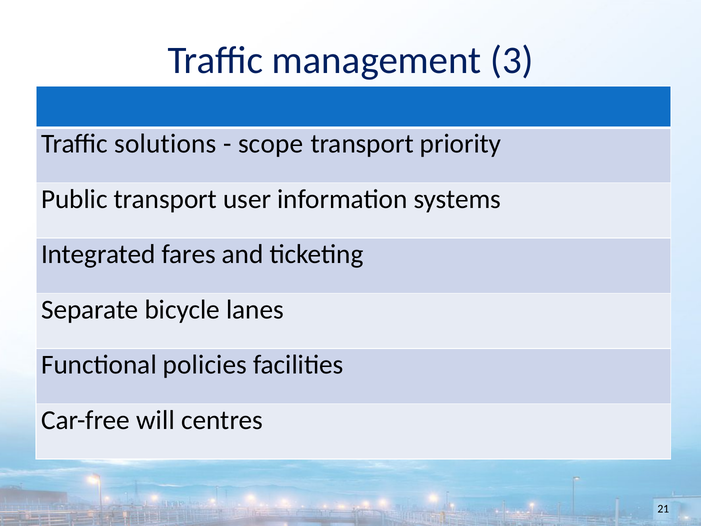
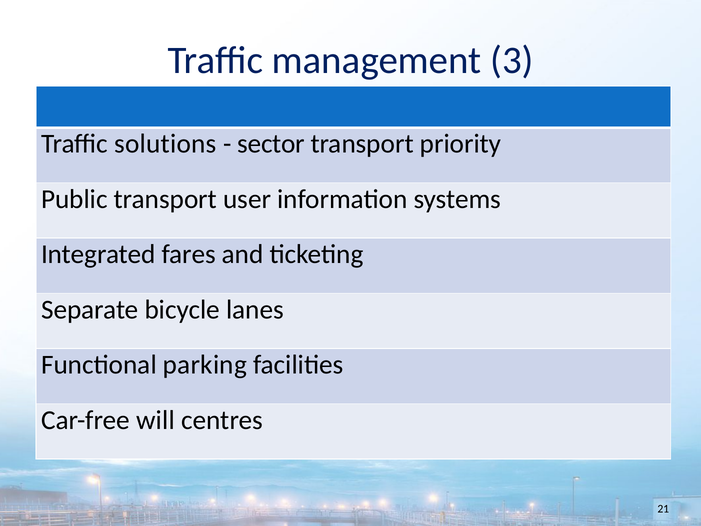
scope: scope -> sector
policies: policies -> parking
